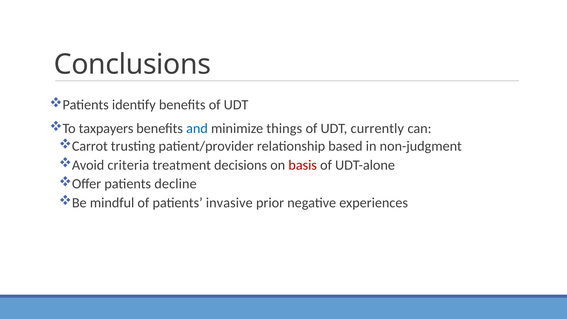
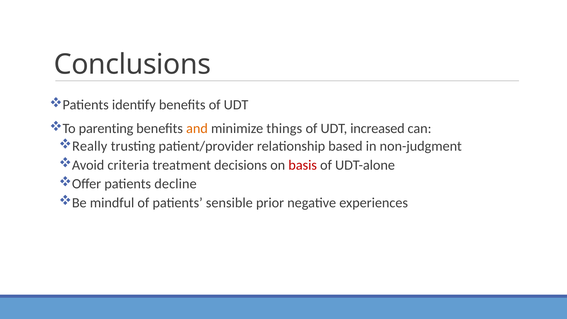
taxpayers: taxpayers -> parenting
and colour: blue -> orange
currently: currently -> increased
Carrot: Carrot -> Really
invasive: invasive -> sensible
